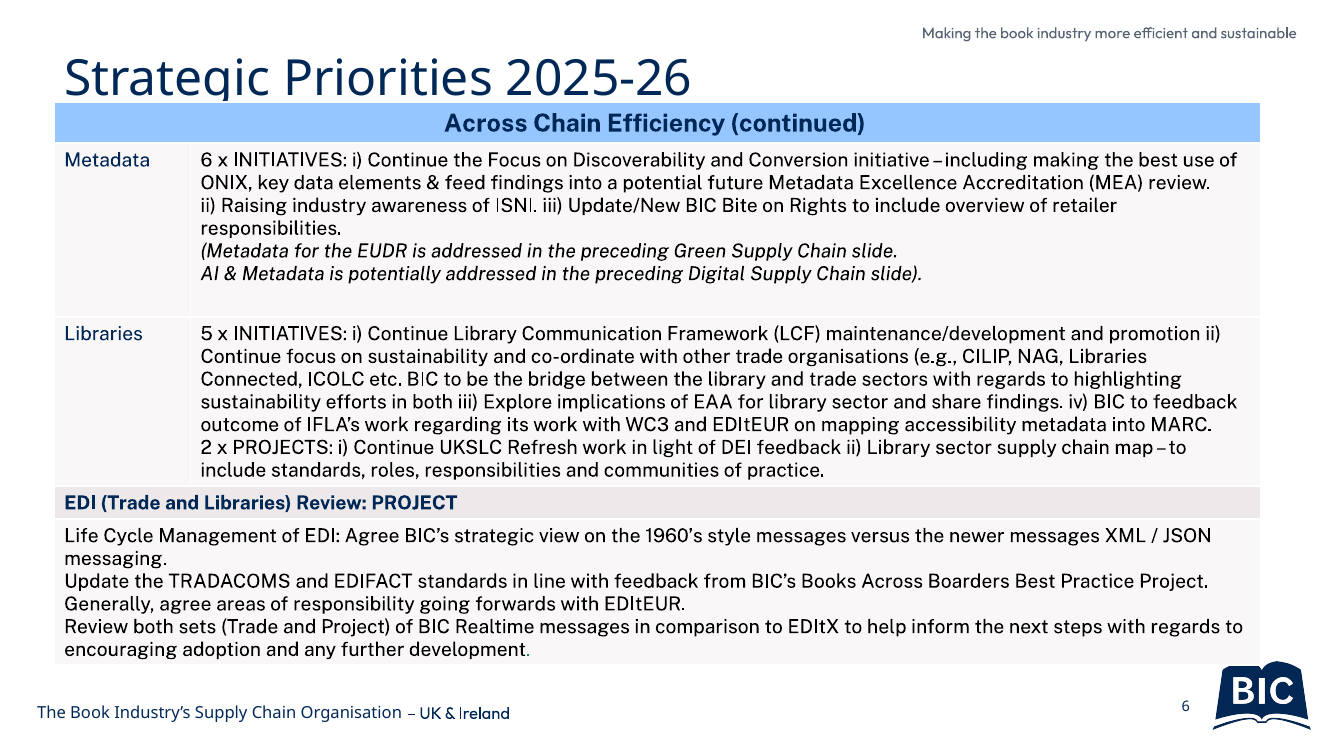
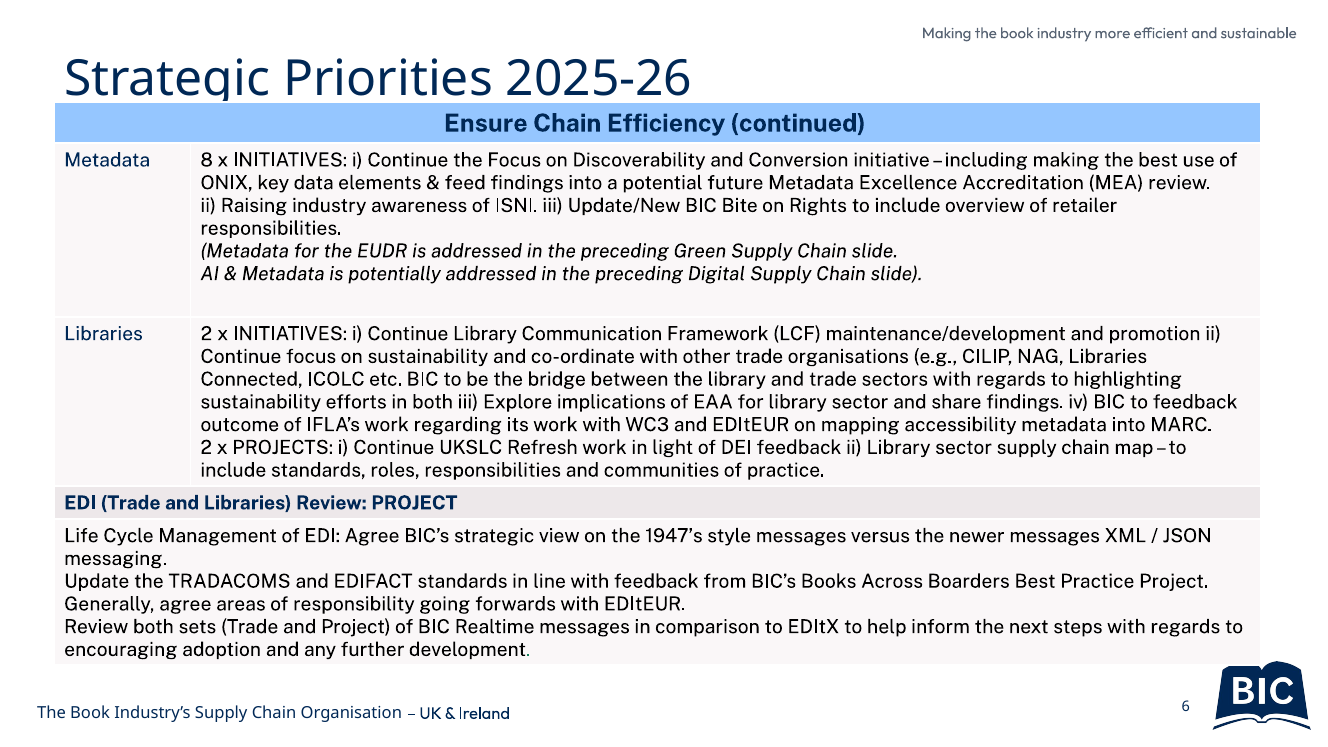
Across at (486, 123): Across -> Ensure
Metadata 6: 6 -> 8
Libraries 5: 5 -> 2
1960’s: 1960’s -> 1947’s
